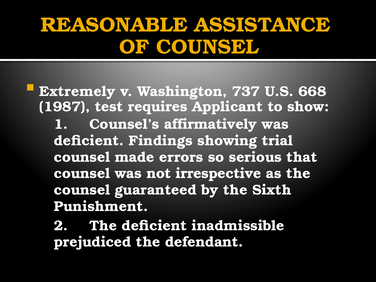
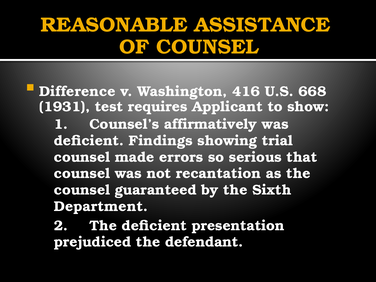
Extremely: Extremely -> Difference
737: 737 -> 416
1987: 1987 -> 1931
irrespective: irrespective -> recantation
Punishment: Punishment -> Department
inadmissible: inadmissible -> presentation
